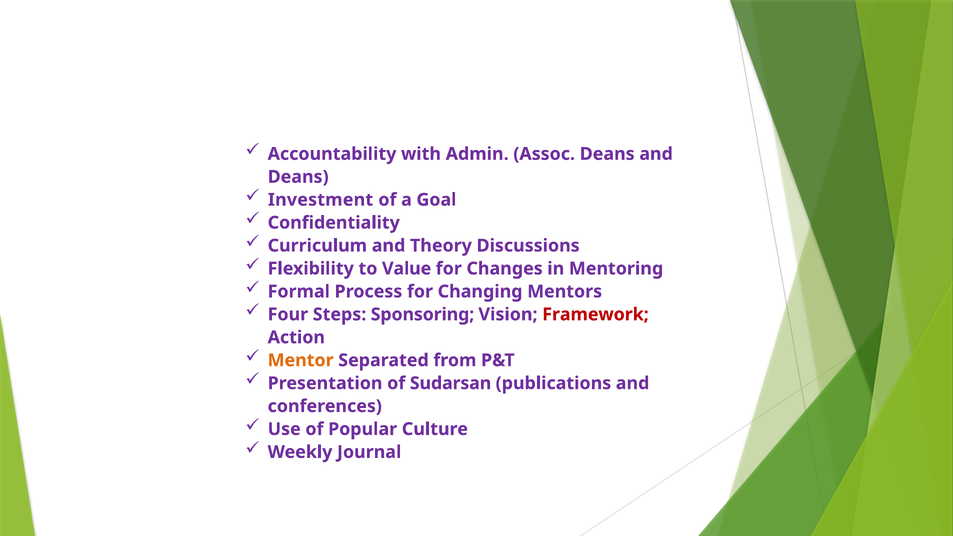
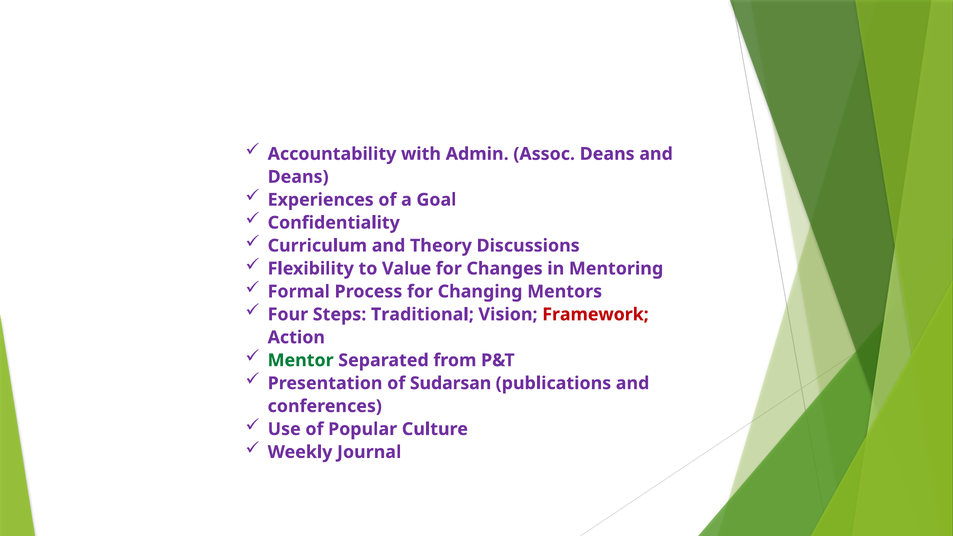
Investment: Investment -> Experiences
Sponsoring: Sponsoring -> Traditional
Mentor colour: orange -> green
